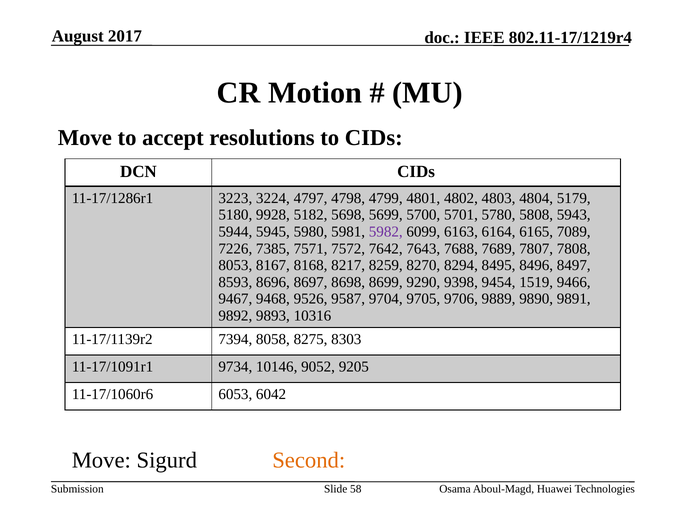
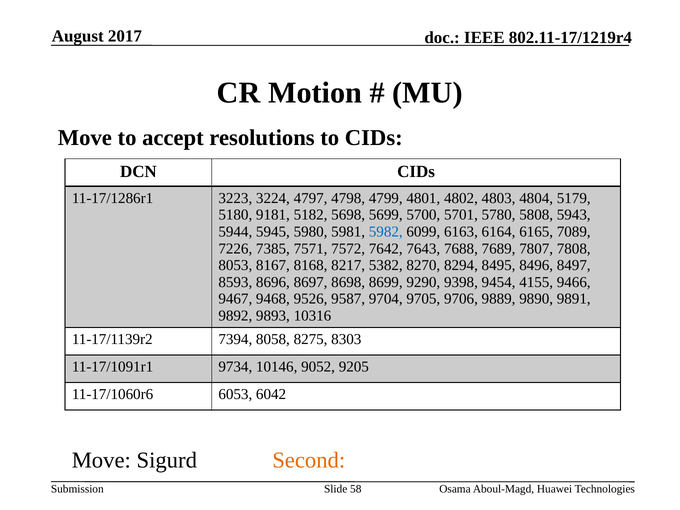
9928: 9928 -> 9181
5982 colour: purple -> blue
8259: 8259 -> 5382
1519: 1519 -> 4155
